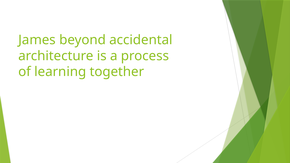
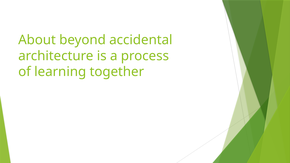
James: James -> About
